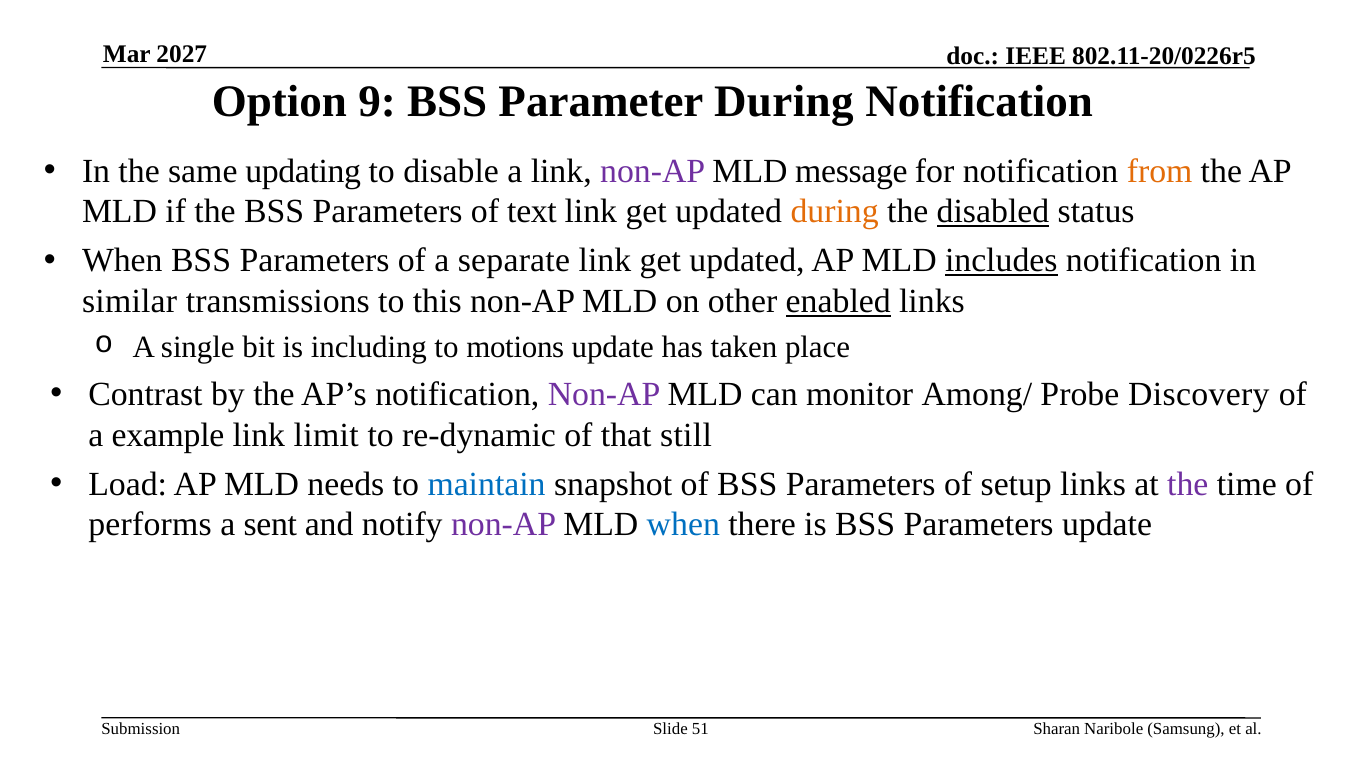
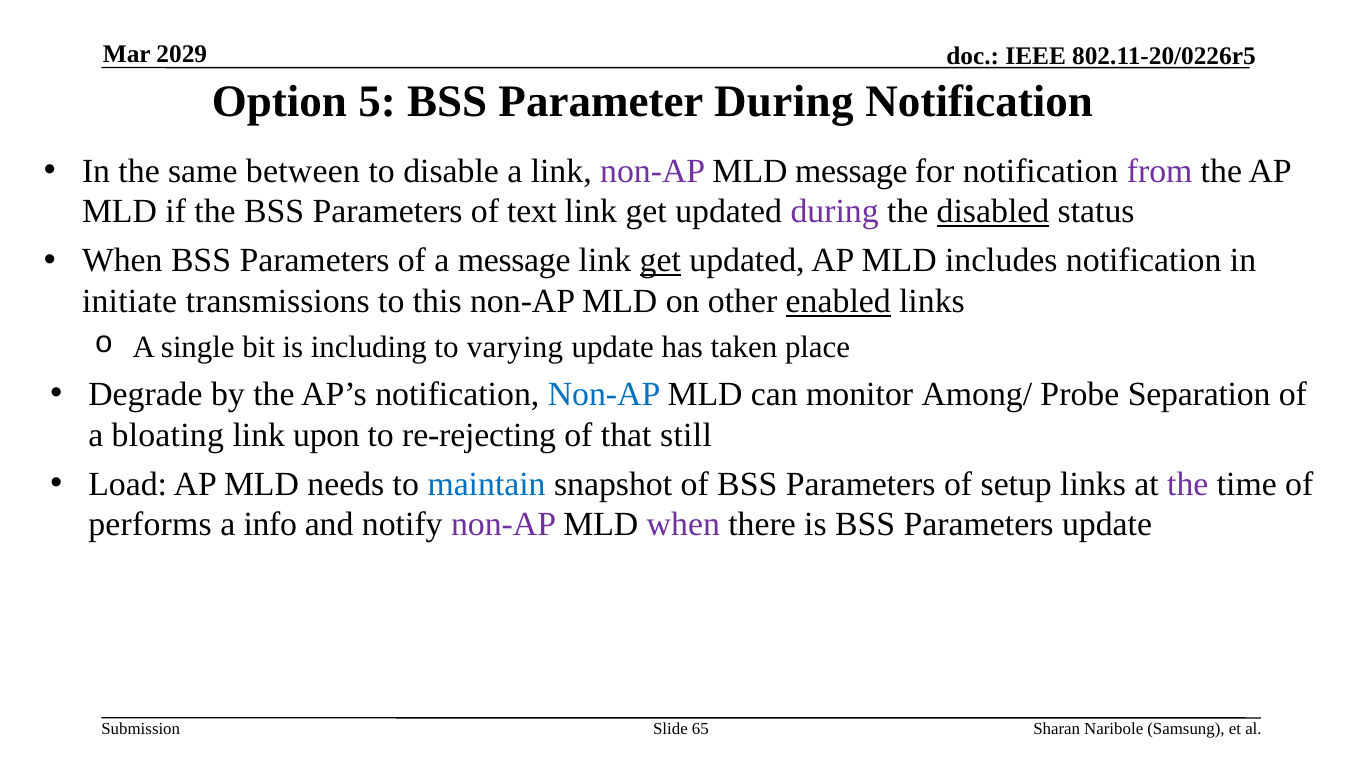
2027: 2027 -> 2029
9: 9 -> 5
updating: updating -> between
from colour: orange -> purple
during at (835, 212) colour: orange -> purple
a separate: separate -> message
get at (660, 261) underline: none -> present
includes underline: present -> none
similar: similar -> initiate
motions: motions -> varying
Contrast: Contrast -> Degrade
Non-AP at (604, 394) colour: purple -> blue
Discovery: Discovery -> Separation
example: example -> bloating
limit: limit -> upon
re-dynamic: re-dynamic -> re-rejecting
sent: sent -> info
when at (683, 525) colour: blue -> purple
51: 51 -> 65
